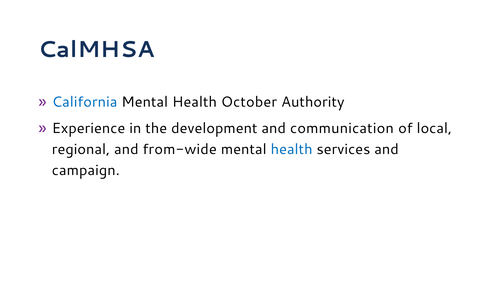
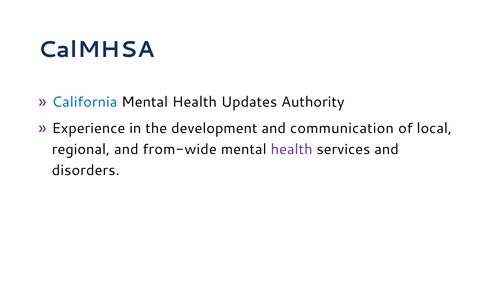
October: October -> Updates
health at (292, 149) colour: blue -> purple
campaign: campaign -> disorders
